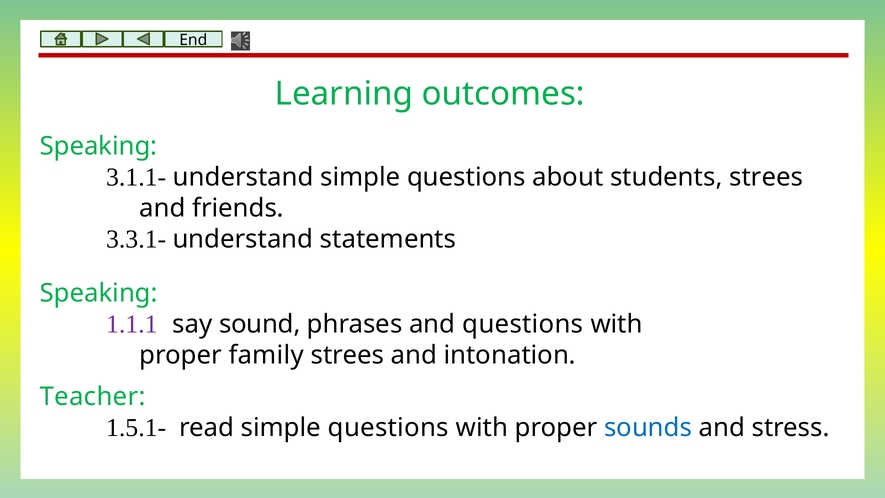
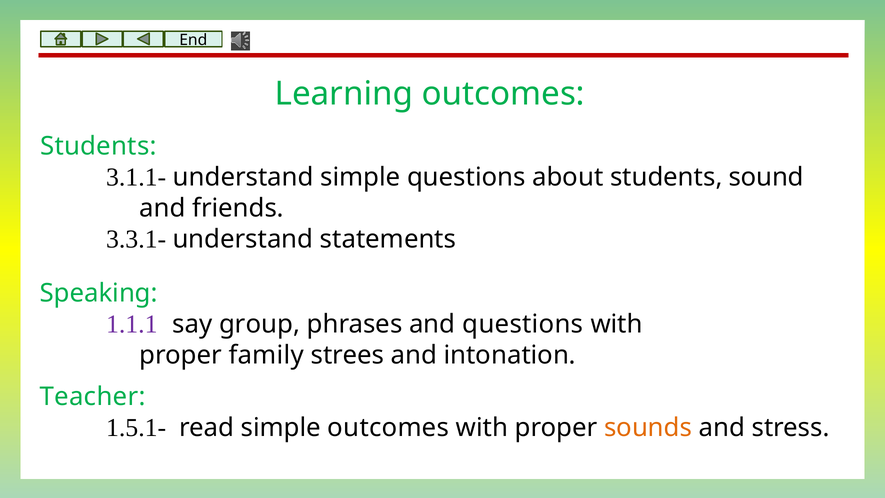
Speaking at (99, 146): Speaking -> Students
students strees: strees -> sound
sound: sound -> group
read simple questions: questions -> outcomes
sounds colour: blue -> orange
